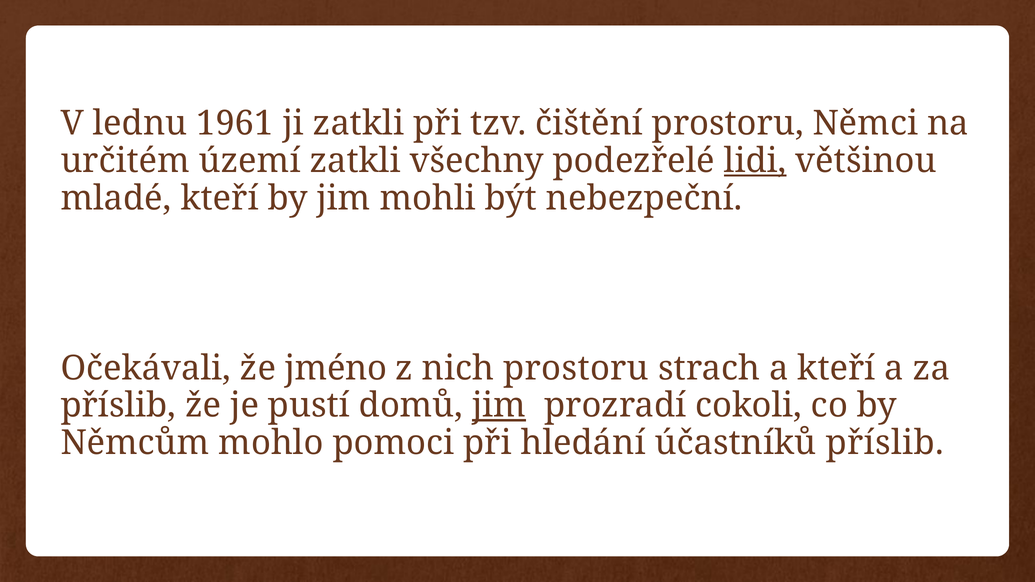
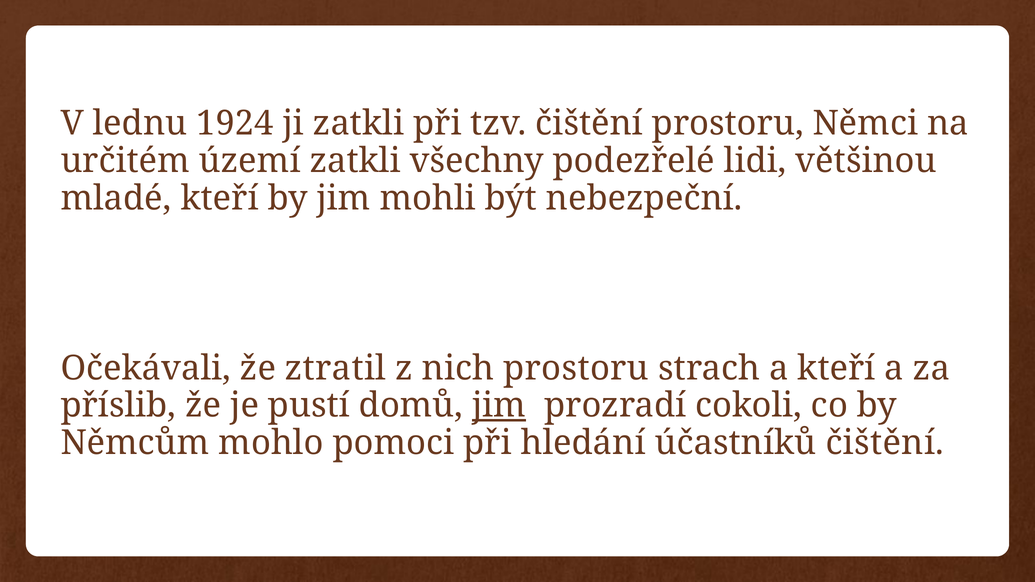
1961: 1961 -> 1924
lidi underline: present -> none
jméno: jméno -> ztratil
účastníků příslib: příslib -> čištění
